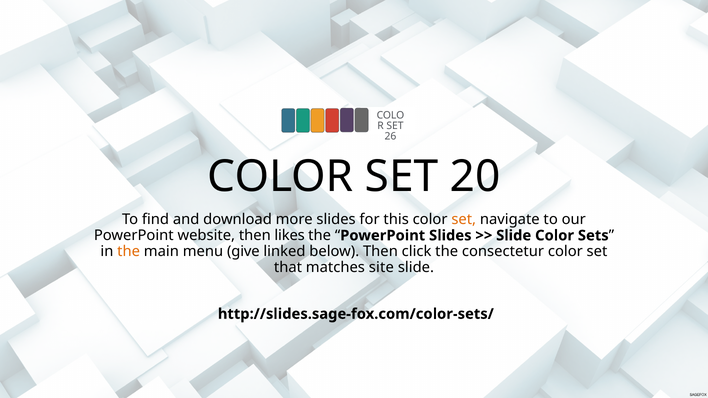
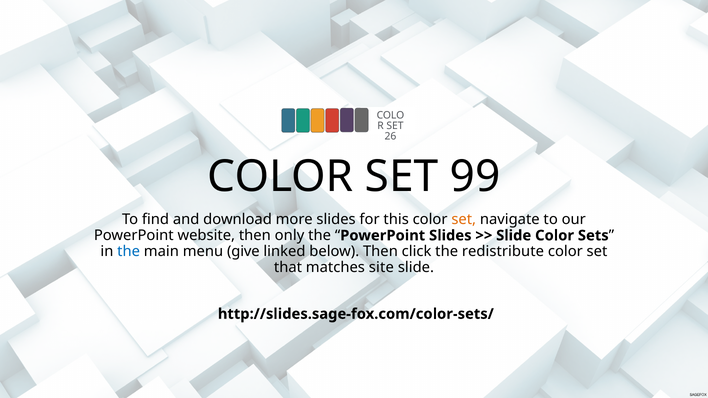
20: 20 -> 99
likes: likes -> only
the at (129, 252) colour: orange -> blue
consectetur: consectetur -> redistribute
